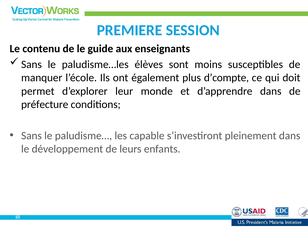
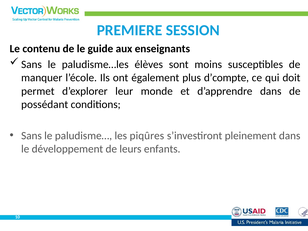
préfecture: préfecture -> possédant
capable: capable -> piqûres
